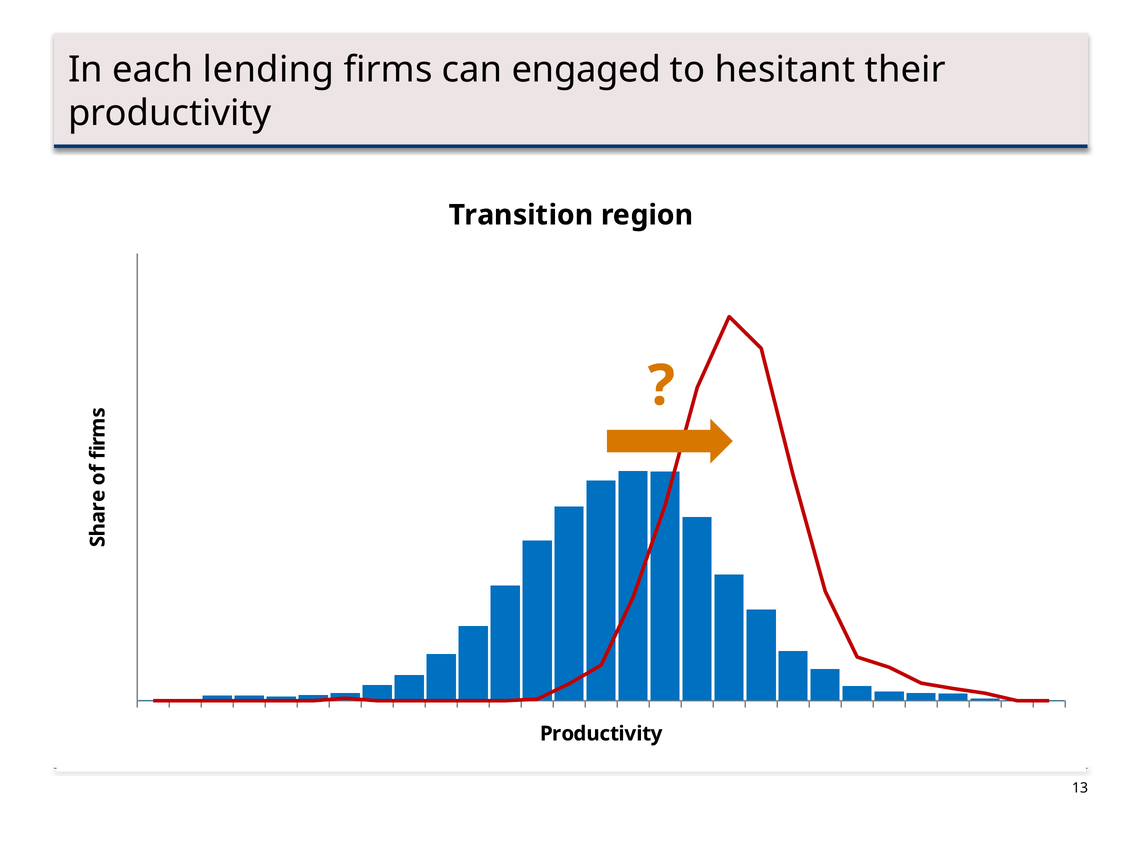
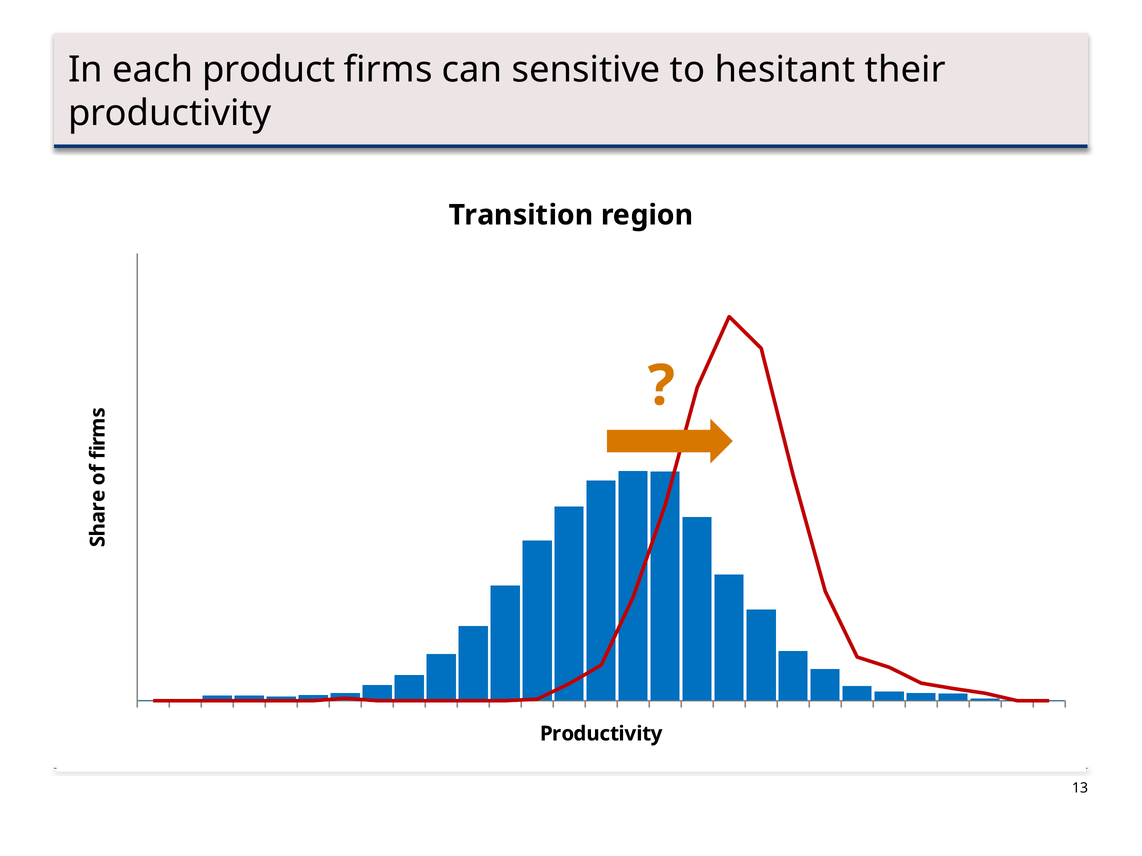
lending: lending -> product
engaged: engaged -> sensitive
